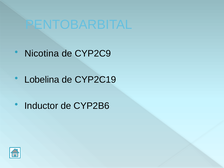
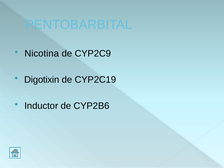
Lobelina: Lobelina -> Digotixin
